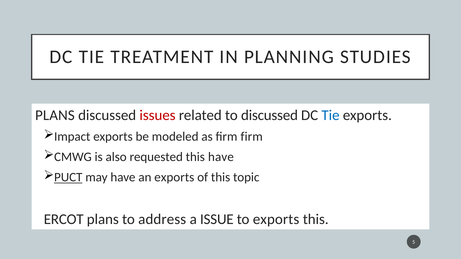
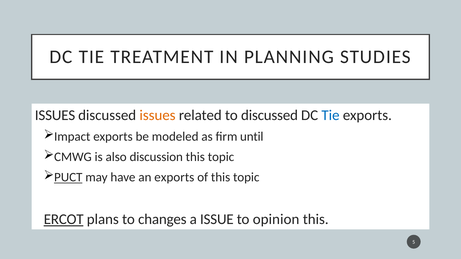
PLANS at (55, 115): PLANS -> ISSUES
issues at (158, 115) colour: red -> orange
firm firm: firm -> until
requested: requested -> discussion
have at (221, 157): have -> topic
ERCOT underline: none -> present
address: address -> changes
to exports: exports -> opinion
